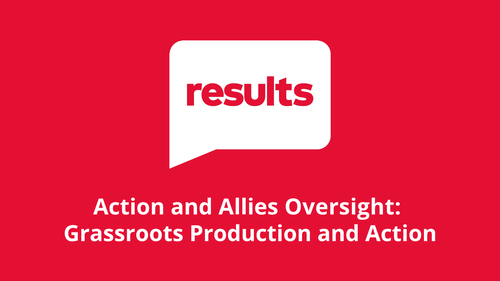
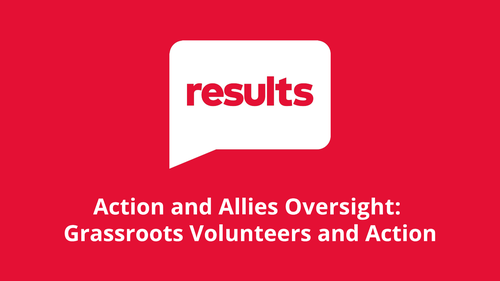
Production: Production -> Volunteers
